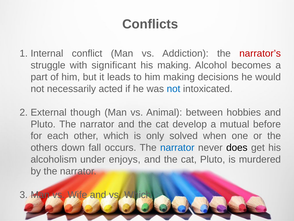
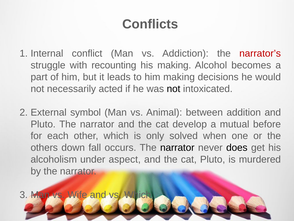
significant: significant -> recounting
not at (174, 89) colour: blue -> black
though: though -> symbol
hobbies: hobbies -> addition
narrator at (177, 147) colour: blue -> black
enjoys: enjoys -> aspect
